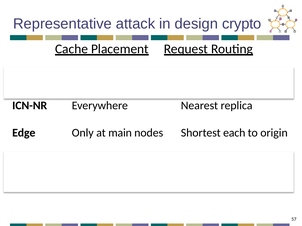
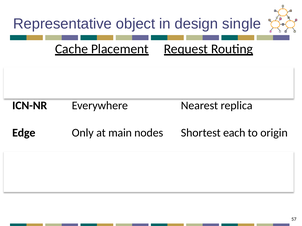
attack: attack -> object
crypto: crypto -> single
